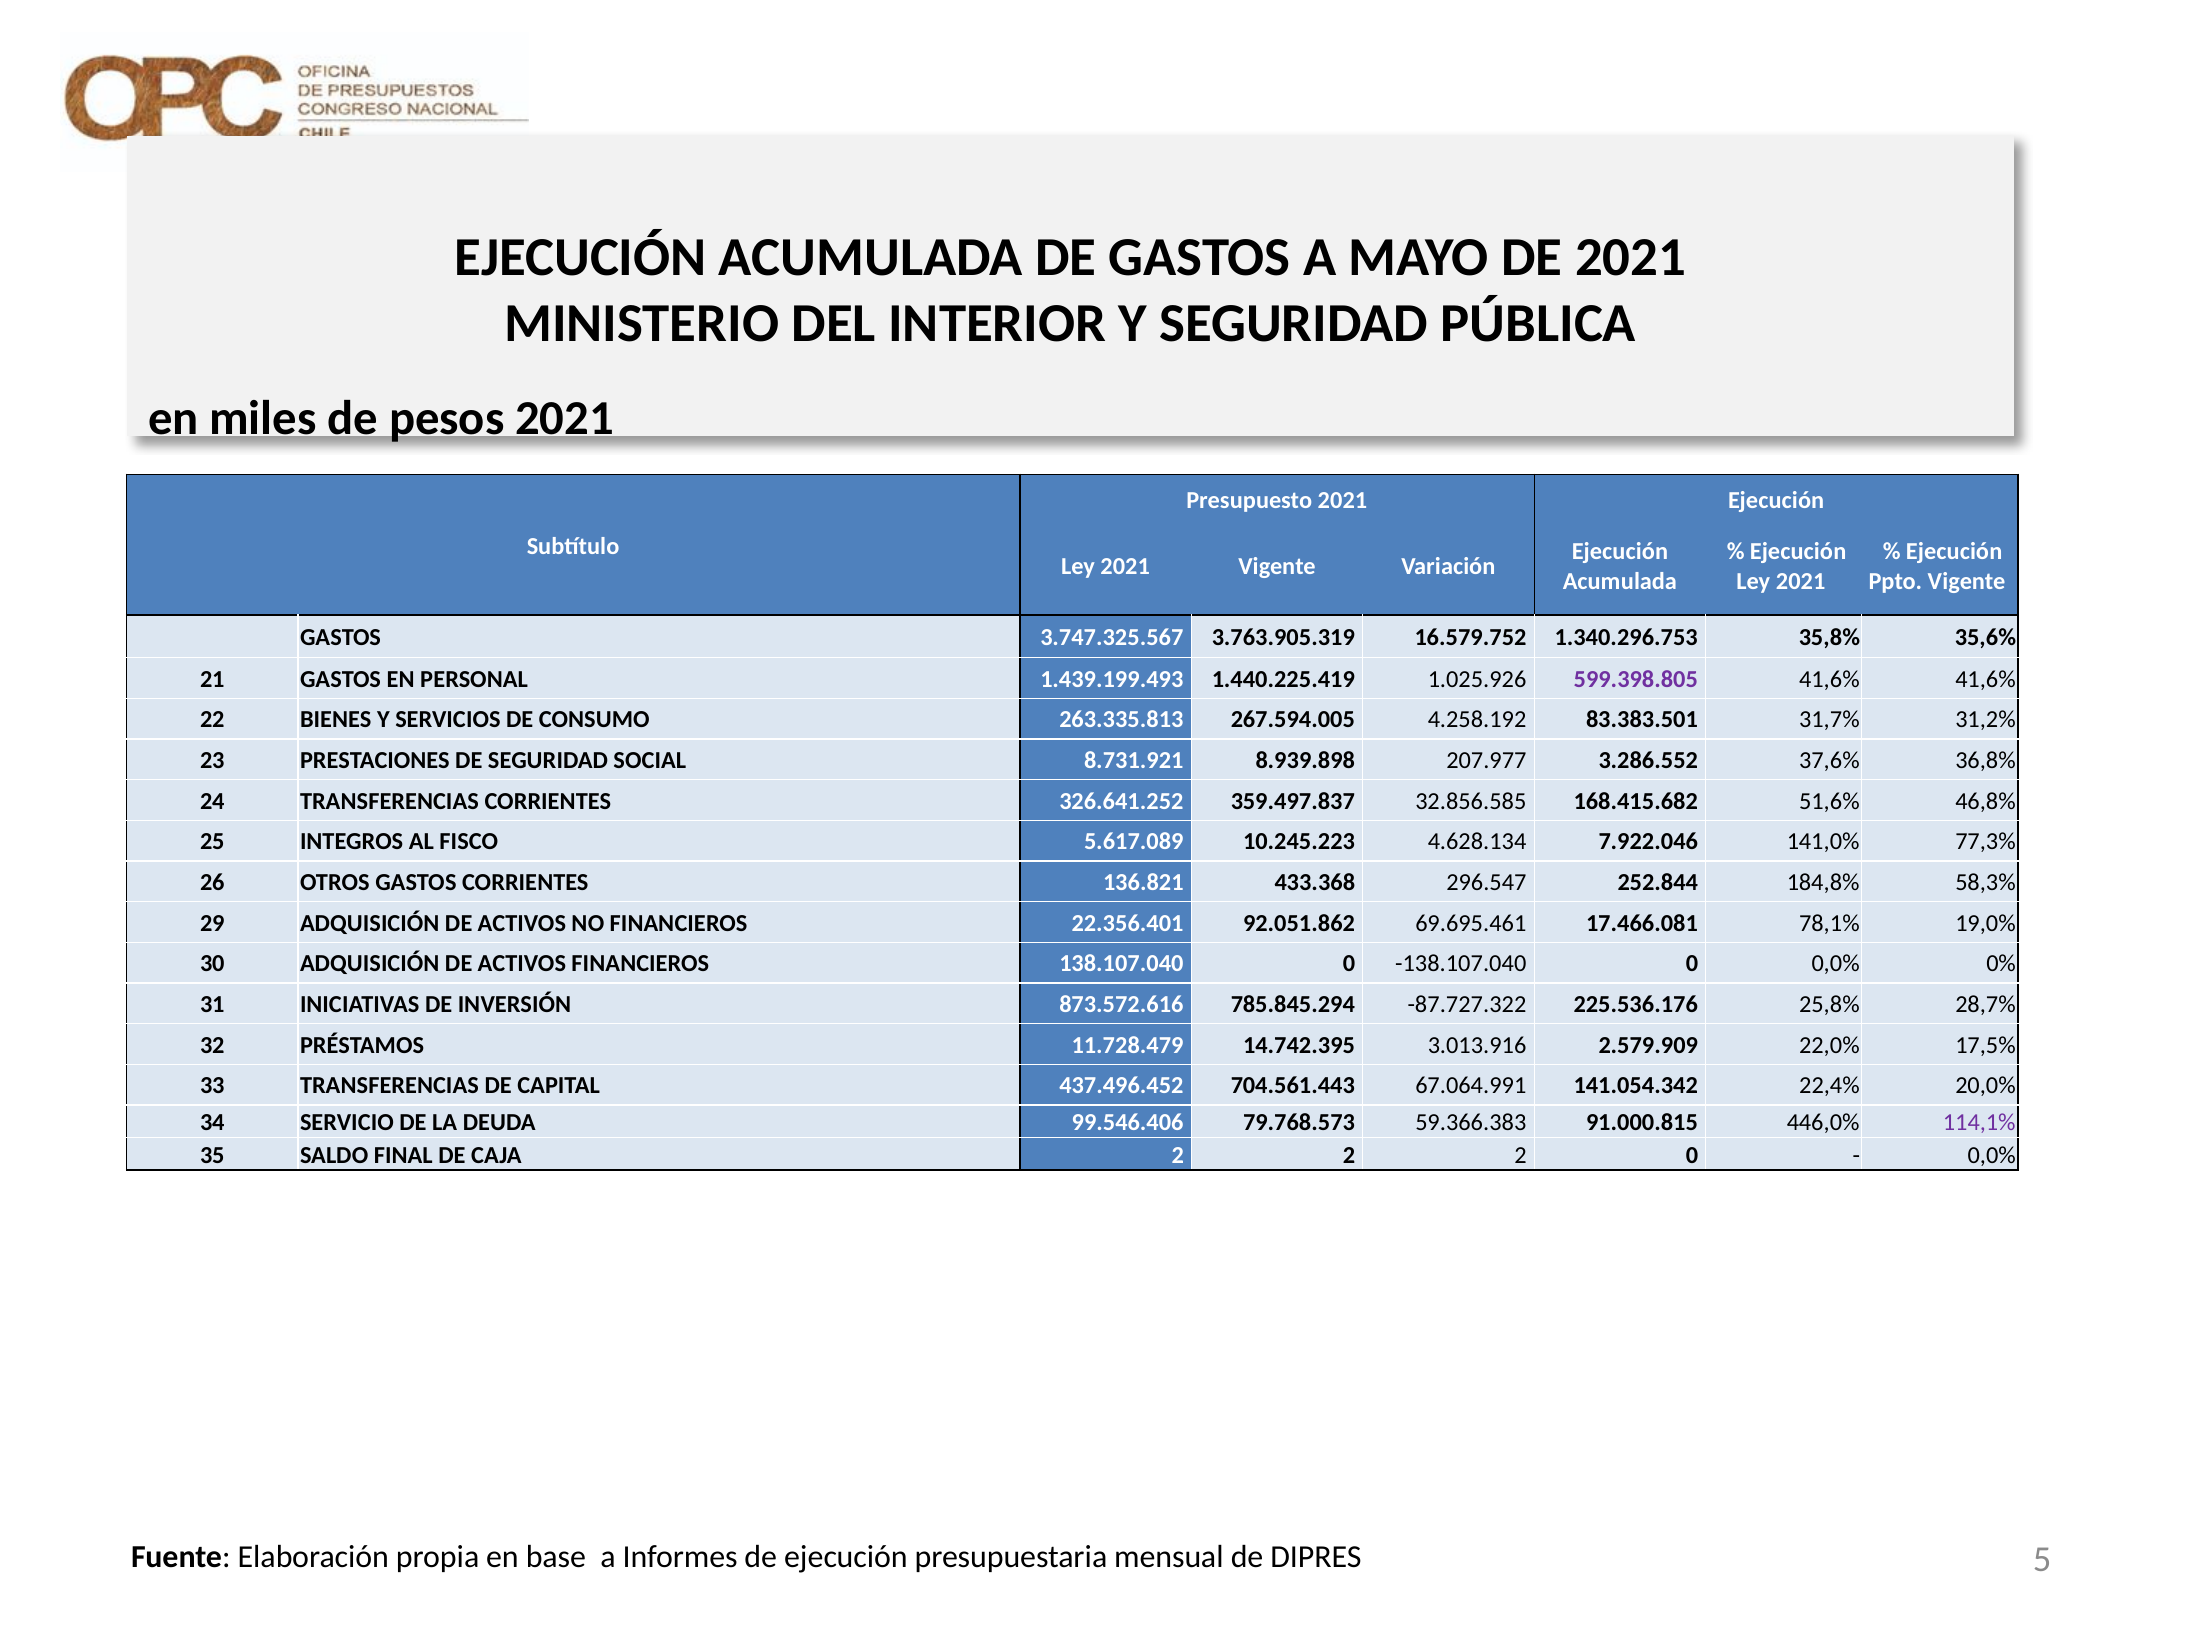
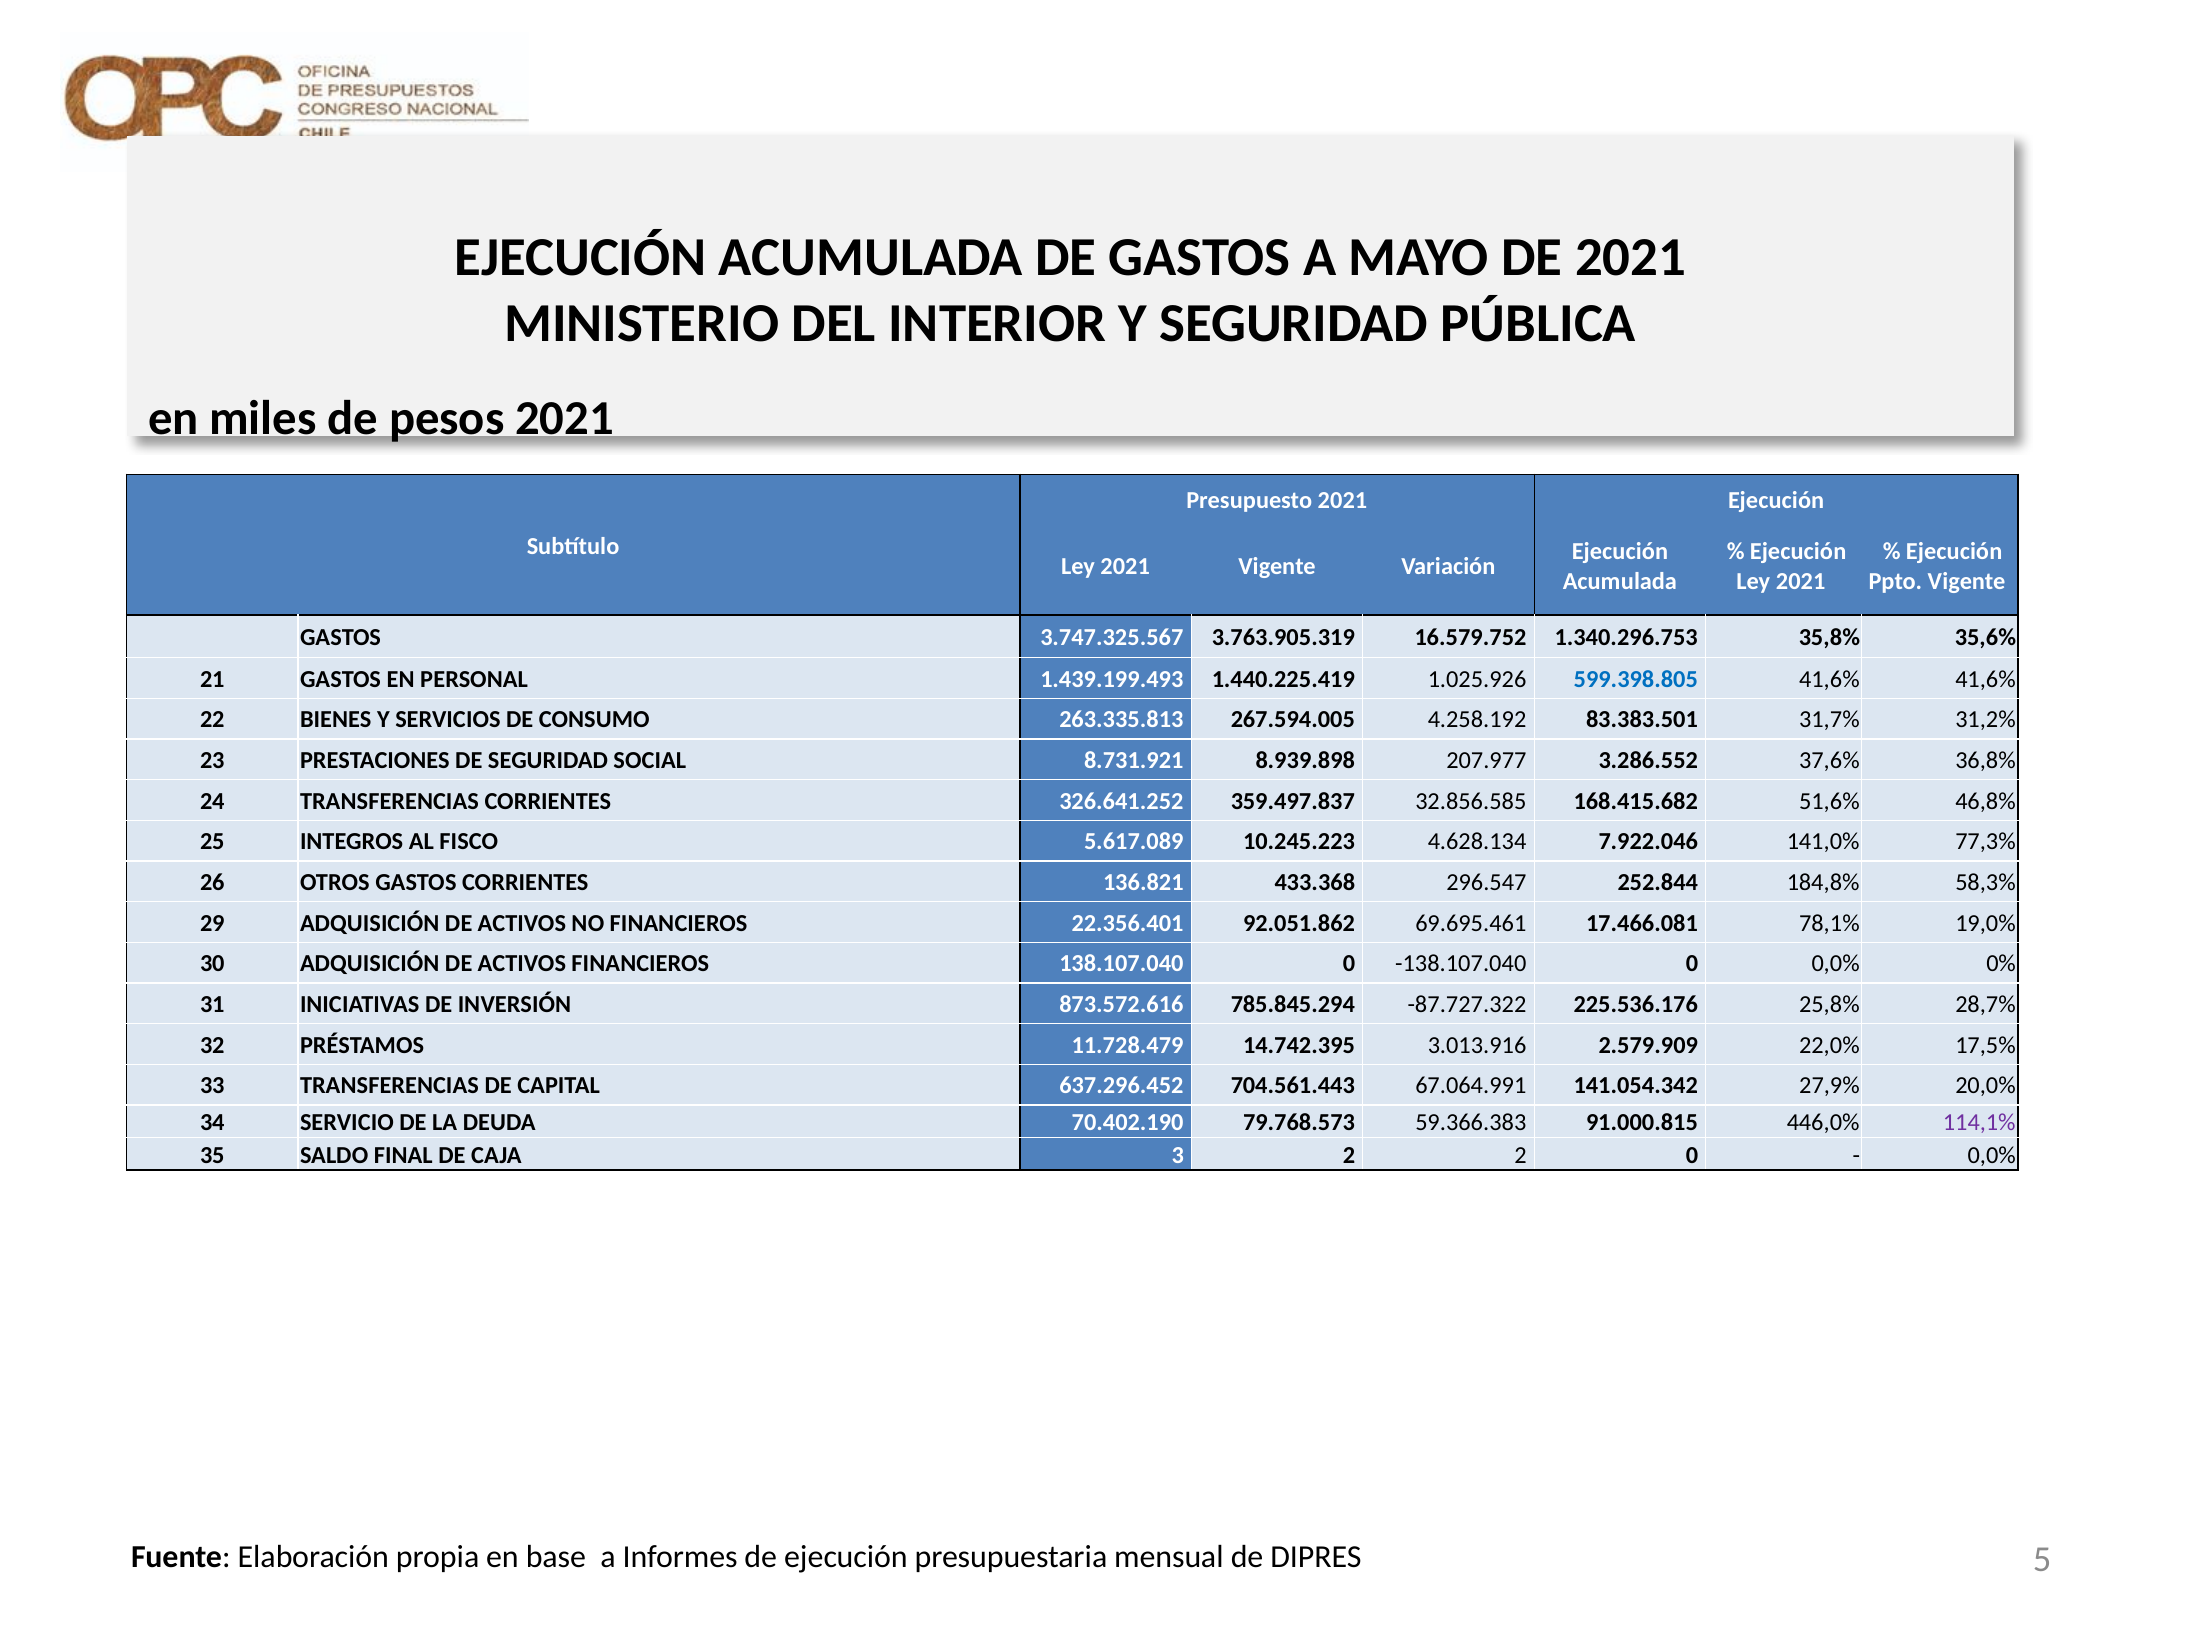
599.398.805 colour: purple -> blue
437.496.452: 437.496.452 -> 637.296.452
22,4%: 22,4% -> 27,9%
99.546.406: 99.546.406 -> 70.402.190
CAJA 2: 2 -> 3
